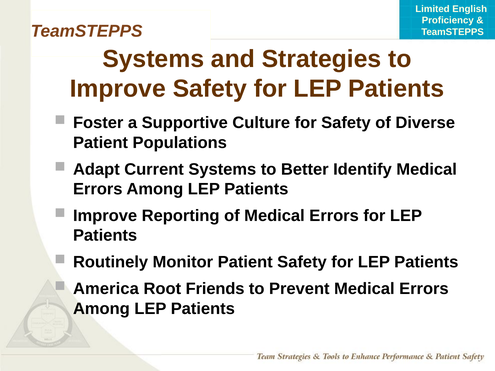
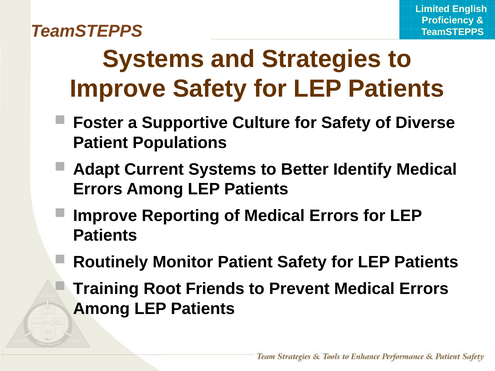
America: America -> Training
